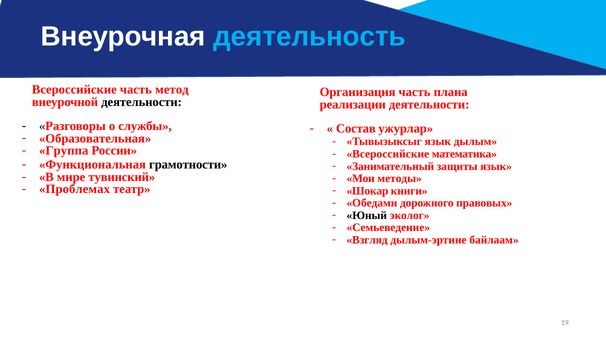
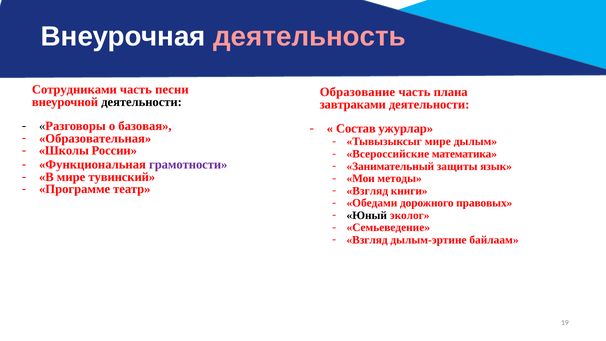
деятельность colour: light blue -> pink
Всероссийские at (74, 89): Всероссийские -> Сотрудниками
метод: метод -> песни
Организация: Организация -> Образование
реализации: реализации -> завтраками
службы: службы -> базовая
Тывызыксыг язык: язык -> мире
Группа: Группа -> Школы
грамотности colour: black -> purple
Проблемах: Проблемах -> Программе
Шокар at (367, 191): Шокар -> Взгляд
